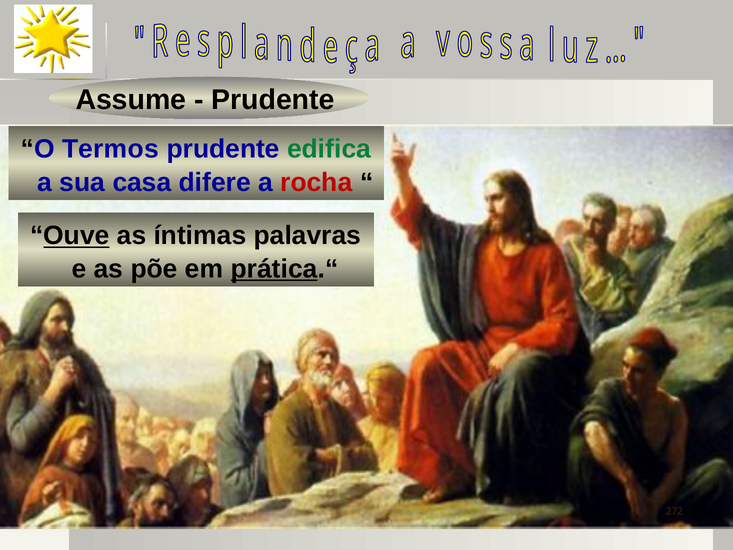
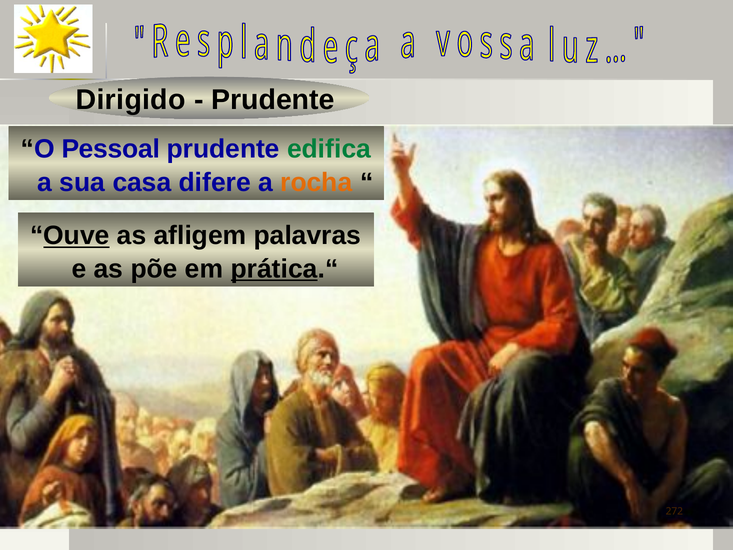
Assume: Assume -> Dirigido
Termos: Termos -> Pessoal
rocha colour: red -> orange
íntimas: íntimas -> afligem
